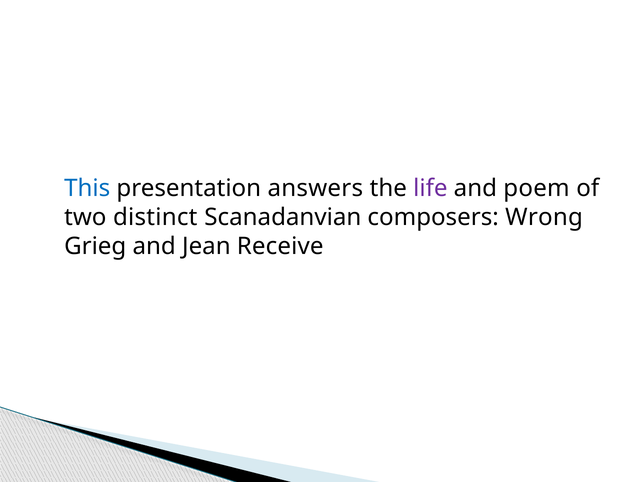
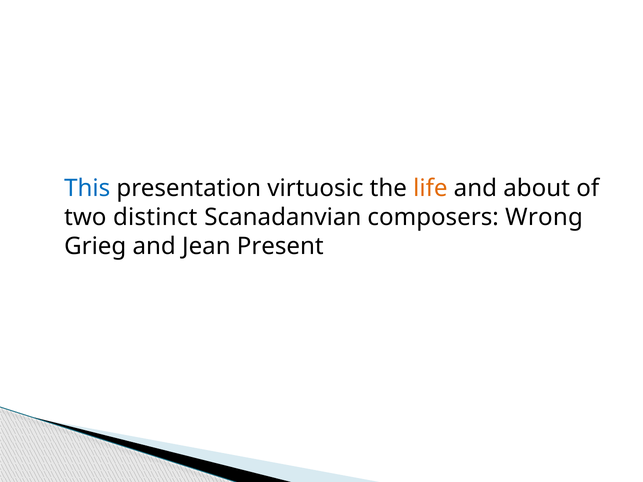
answers: answers -> virtuosic
life colour: purple -> orange
poem: poem -> about
Receive: Receive -> Present
